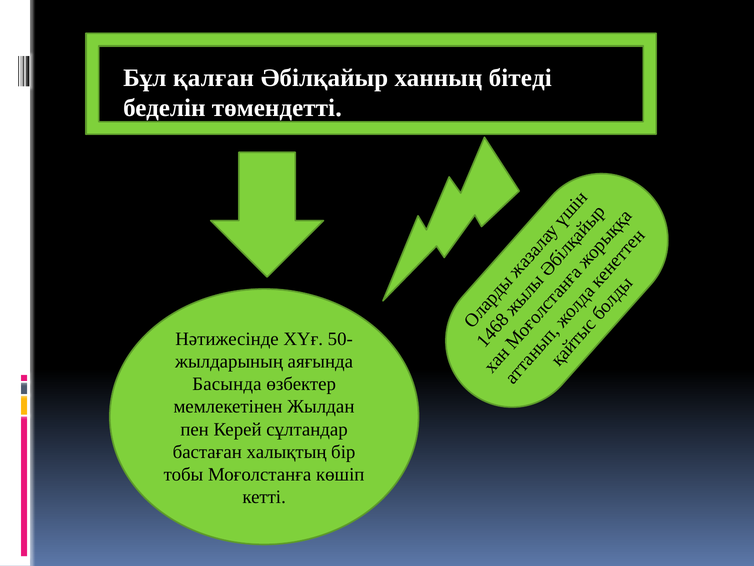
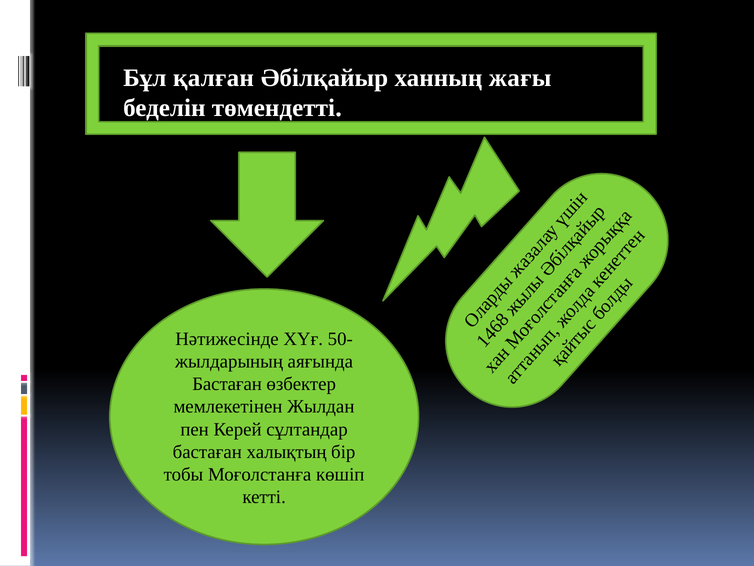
бітеді: бітеді -> жағы
Басында at (227, 384): Басында -> Бастаған
